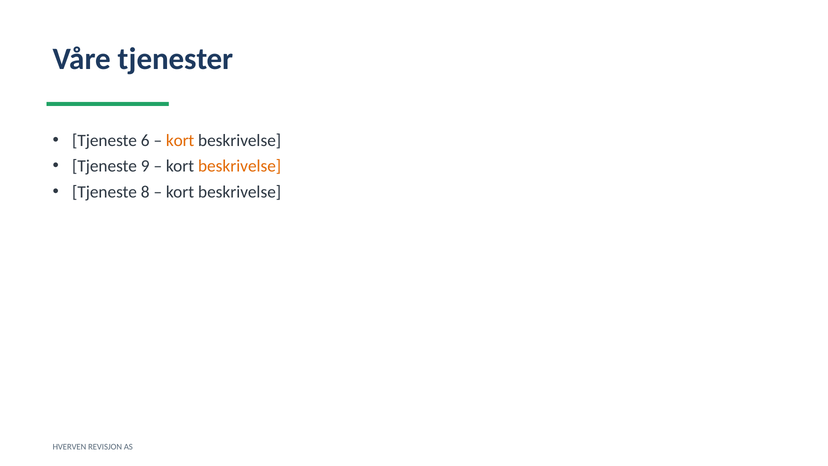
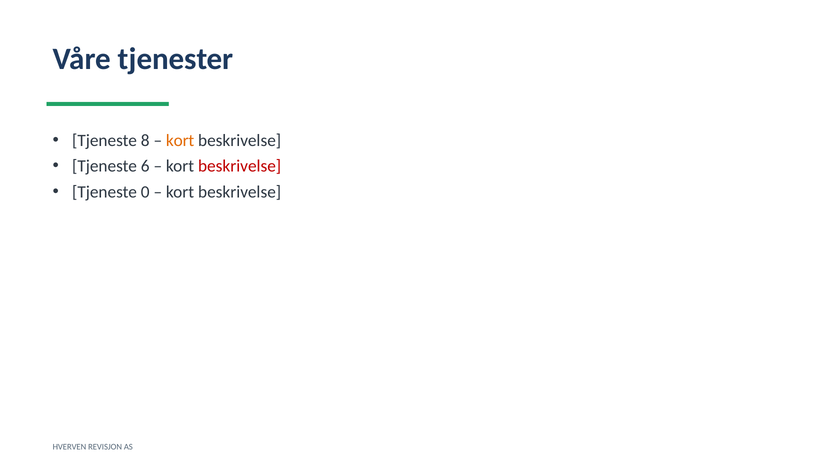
6: 6 -> 8
9: 9 -> 6
beskrivelse at (240, 166) colour: orange -> red
8: 8 -> 0
